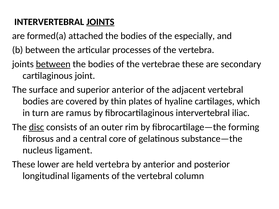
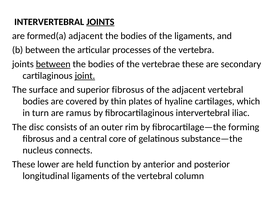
formed(a attached: attached -> adjacent
the especially: especially -> ligaments
joint underline: none -> present
superior anterior: anterior -> fibrosus
disc underline: present -> none
ligament: ligament -> connects
held vertebra: vertebra -> function
